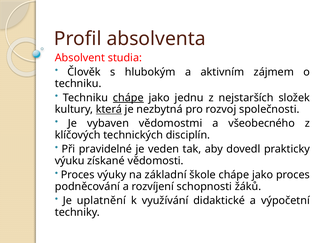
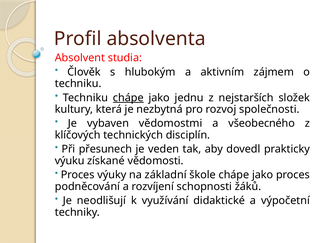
která underline: present -> none
pravidelné: pravidelné -> přesunech
uplatnění: uplatnění -> neodlišují
